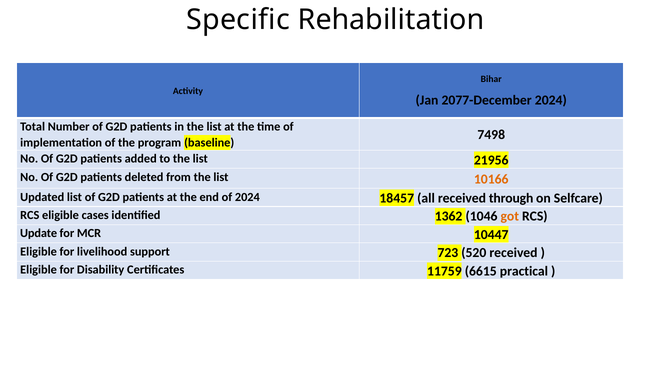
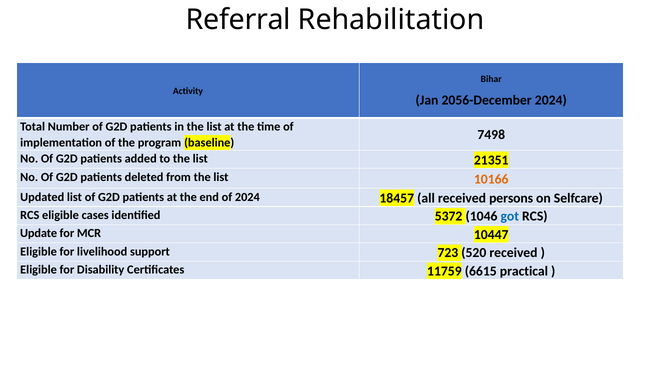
Specific: Specific -> Referral
2077-December: 2077-December -> 2056-December
21956: 21956 -> 21351
through: through -> persons
1362: 1362 -> 5372
got colour: orange -> blue
